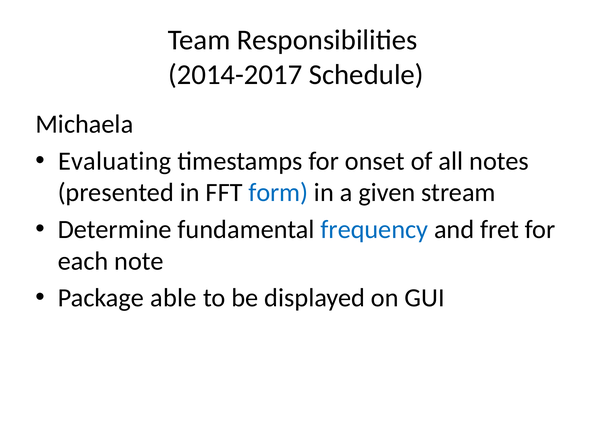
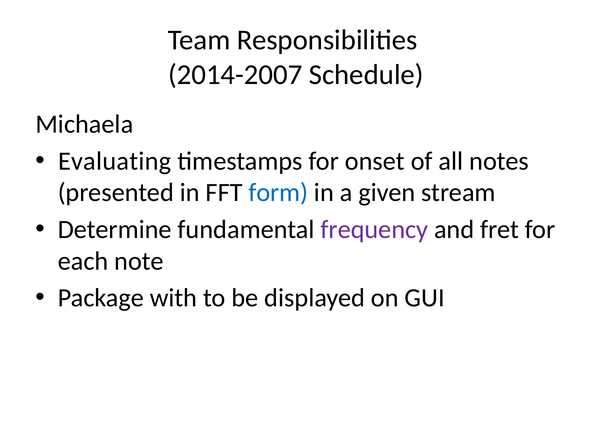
2014-2017: 2014-2017 -> 2014-2007
frequency colour: blue -> purple
able: able -> with
